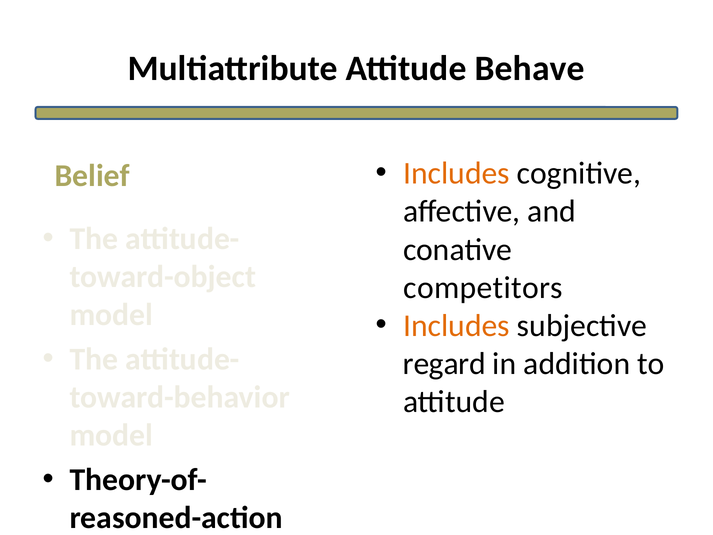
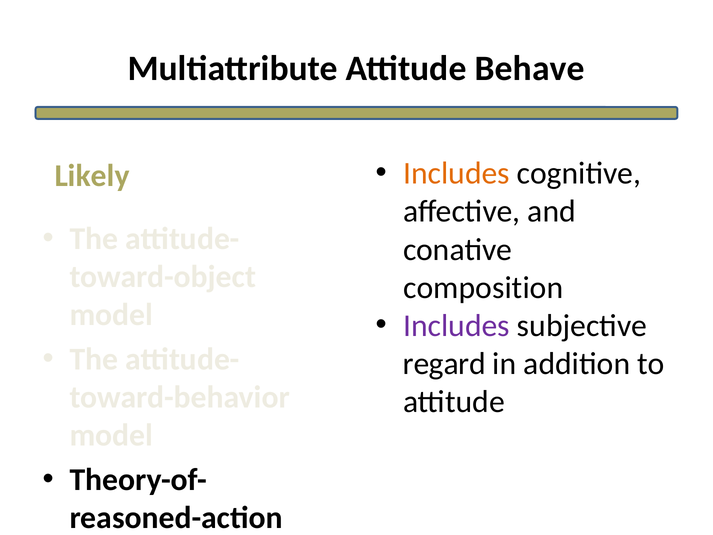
Belief: Belief -> Likely
competitors: competitors -> composition
Includes at (456, 325) colour: orange -> purple
